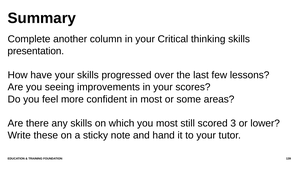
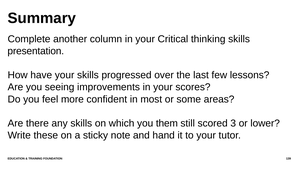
you most: most -> them
